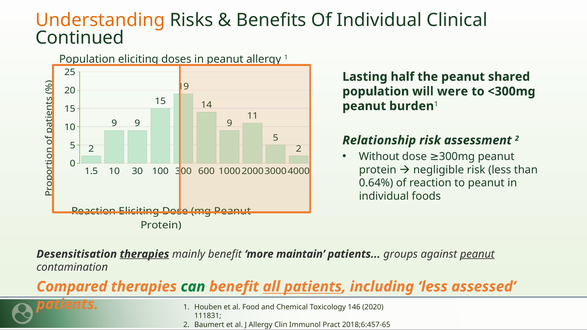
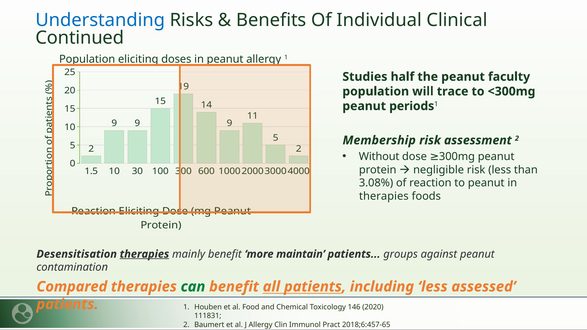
Understanding colour: orange -> blue
Lasting: Lasting -> Studies
shared: shared -> faculty
were: were -> trace
burden: burden -> periods
Relationship: Relationship -> Membership
0.64%: 0.64% -> 3.08%
individual at (384, 196): individual -> therapies
peanut at (477, 254) underline: present -> none
